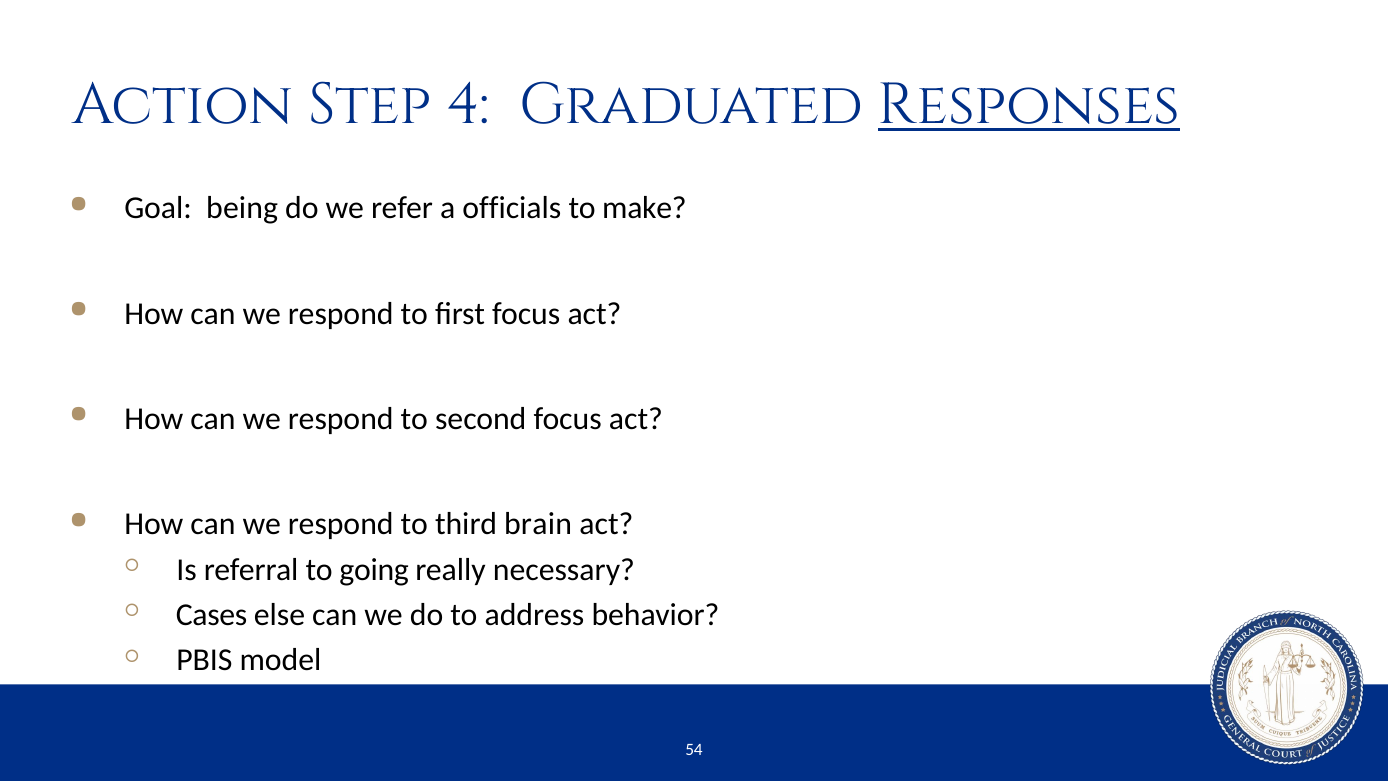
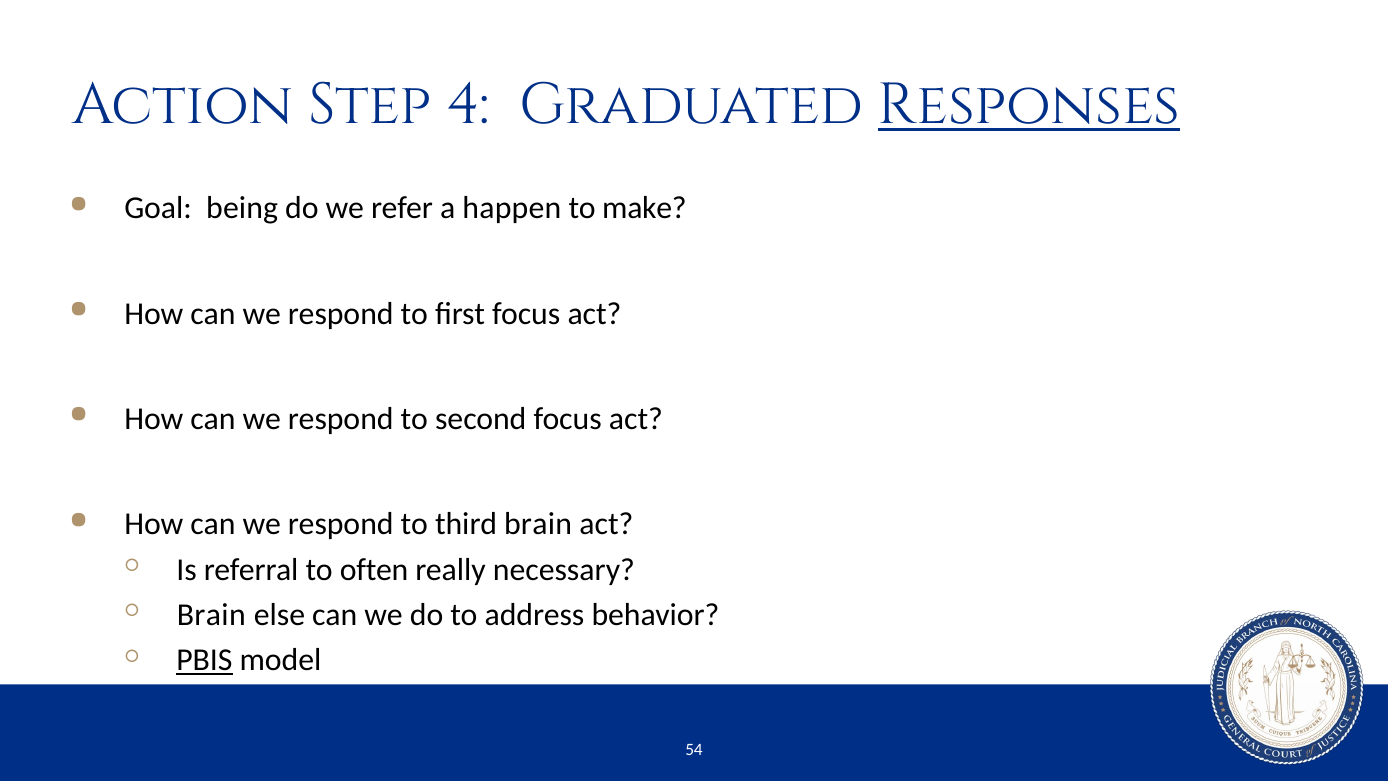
officials: officials -> happen
going: going -> often
Cases at (212, 615): Cases -> Brain
PBIS underline: none -> present
